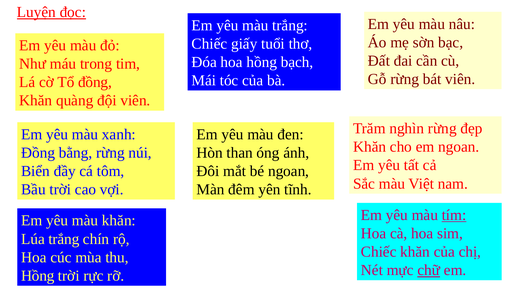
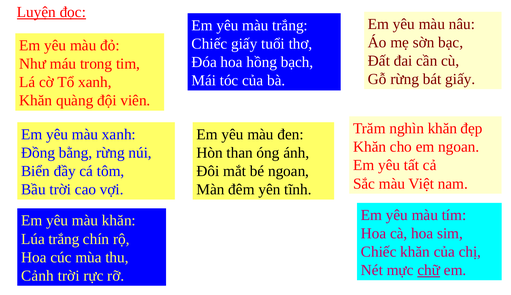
bát viên: viên -> giấy
Tổ đồng: đồng -> xanh
nghìn rừng: rừng -> khăn
tím underline: present -> none
Hồng at (38, 276): Hồng -> Cảnh
